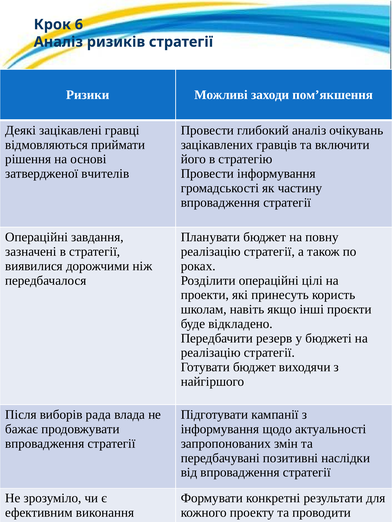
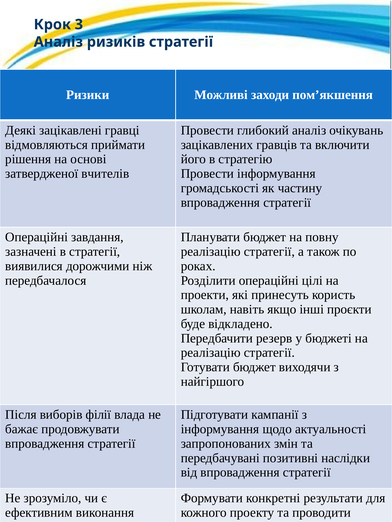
6: 6 -> 3
рада: рада -> філії
